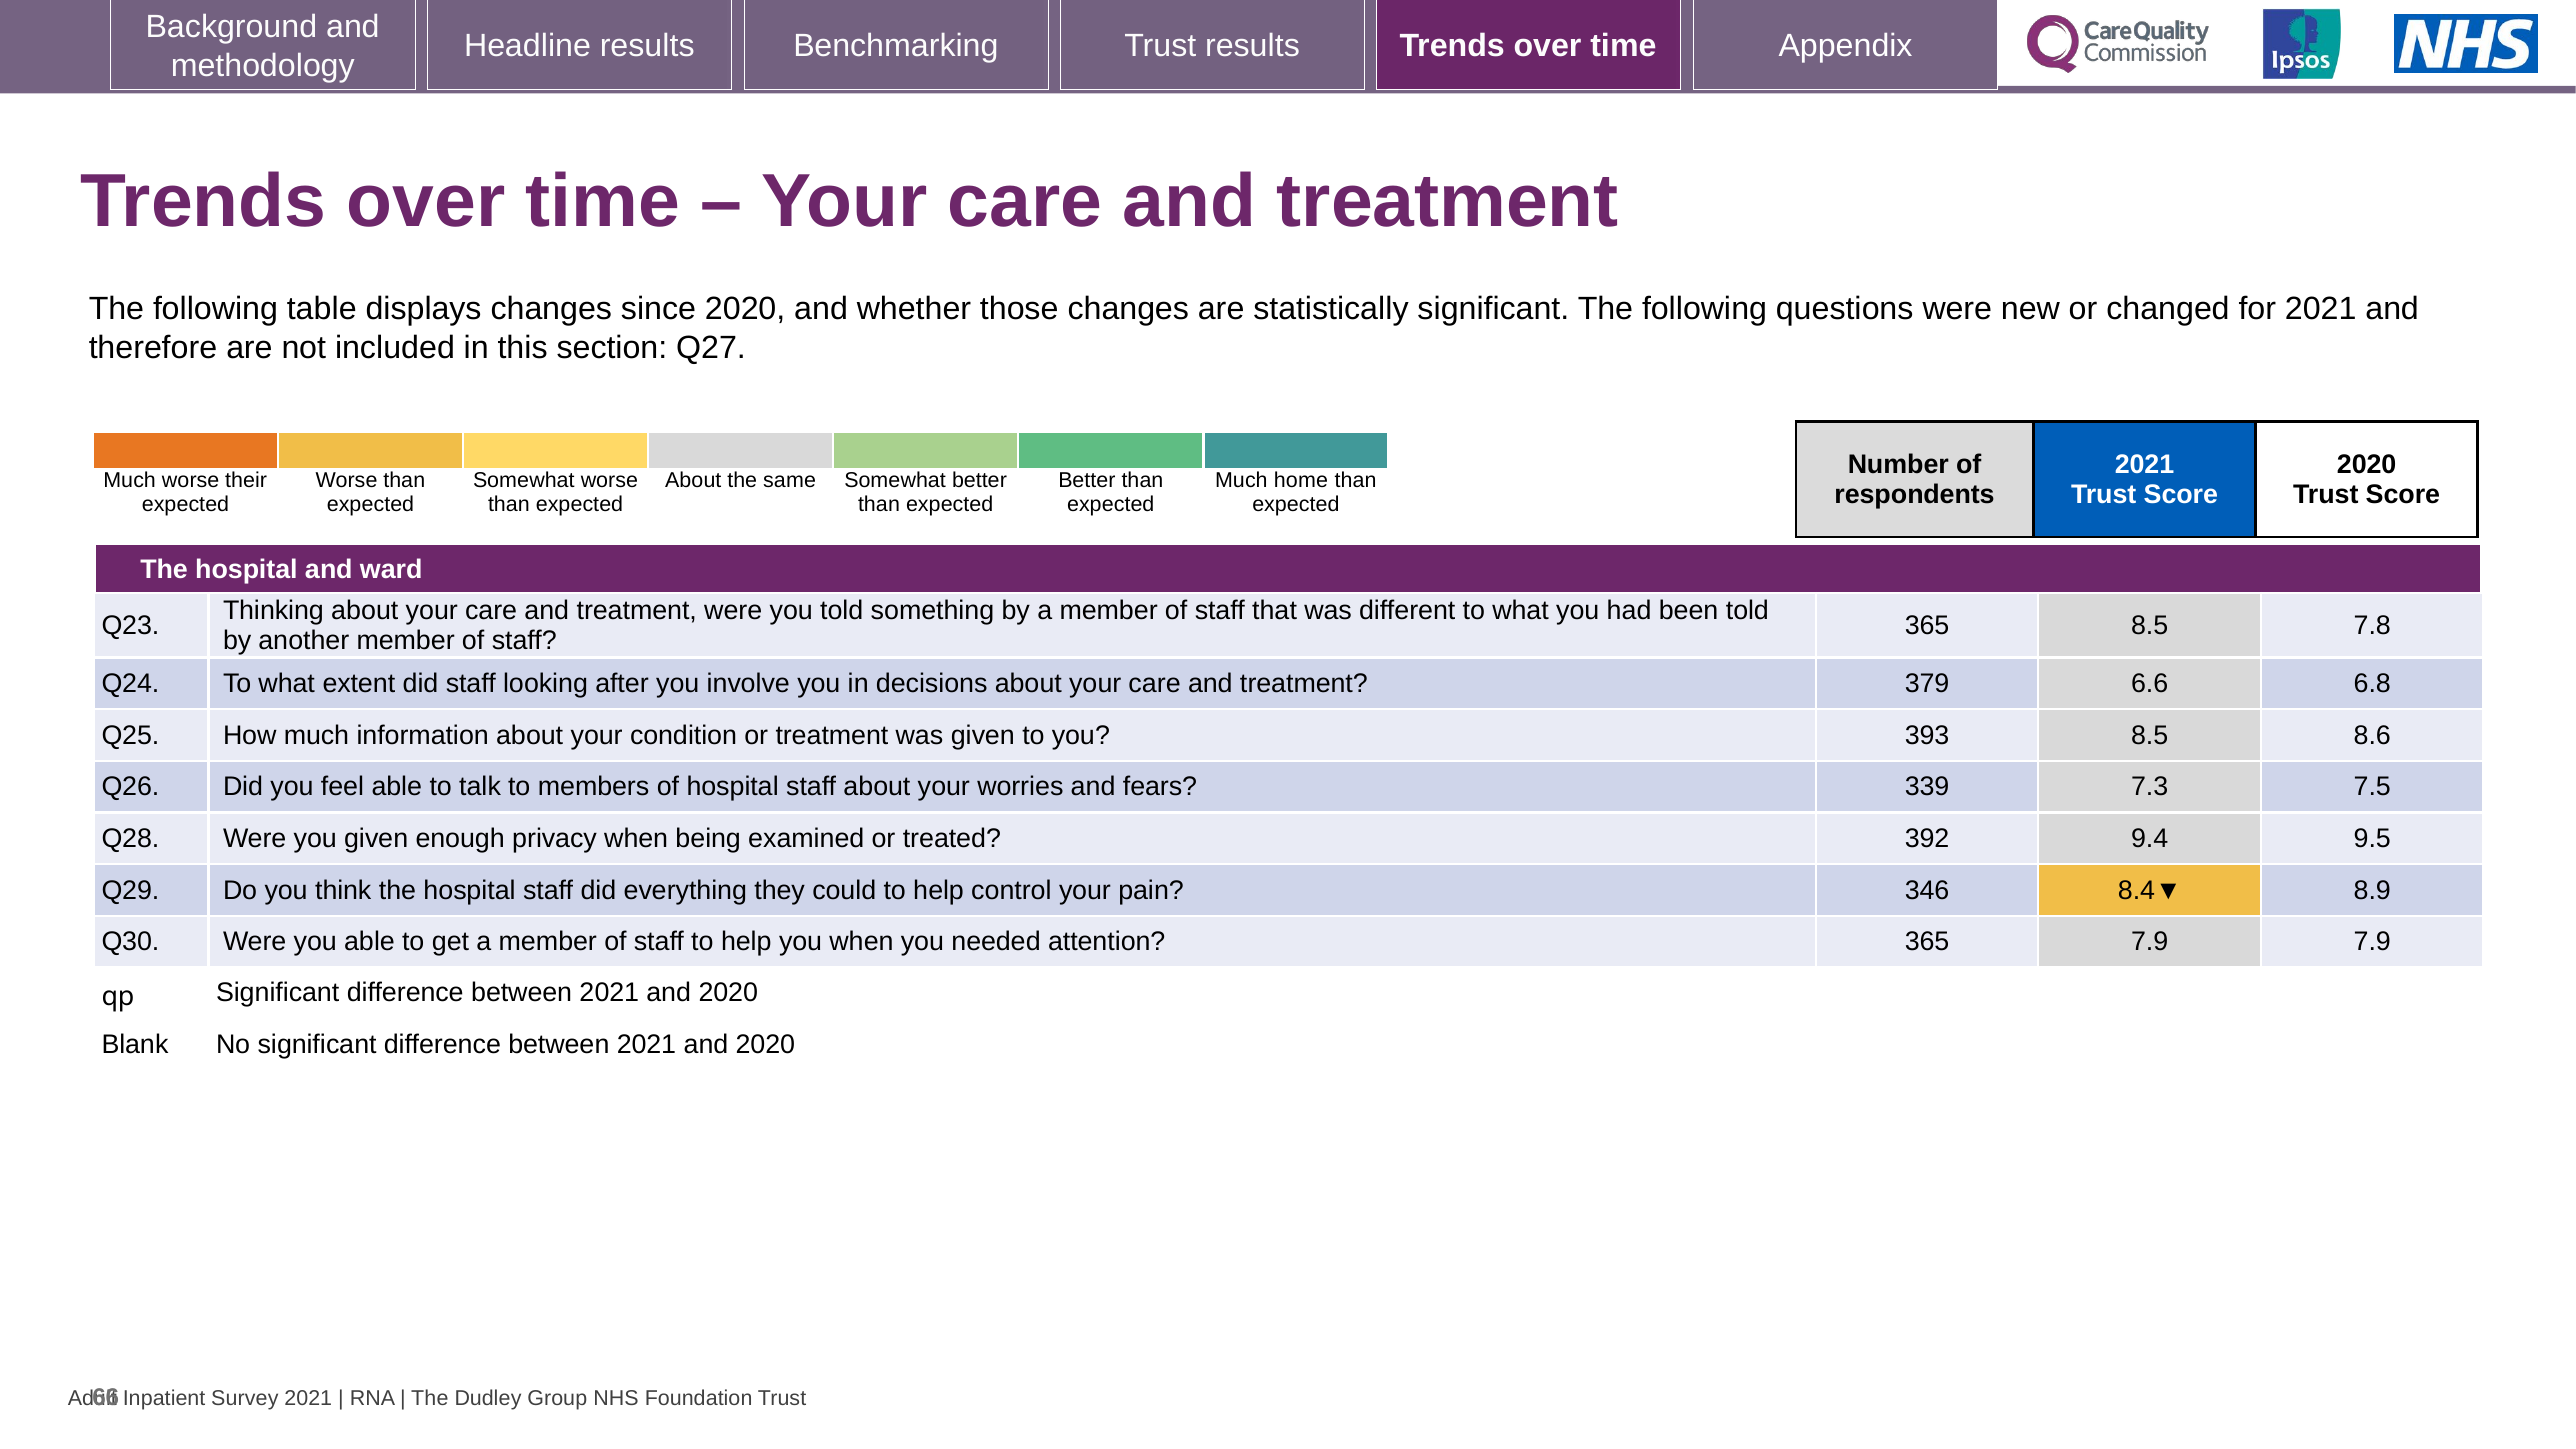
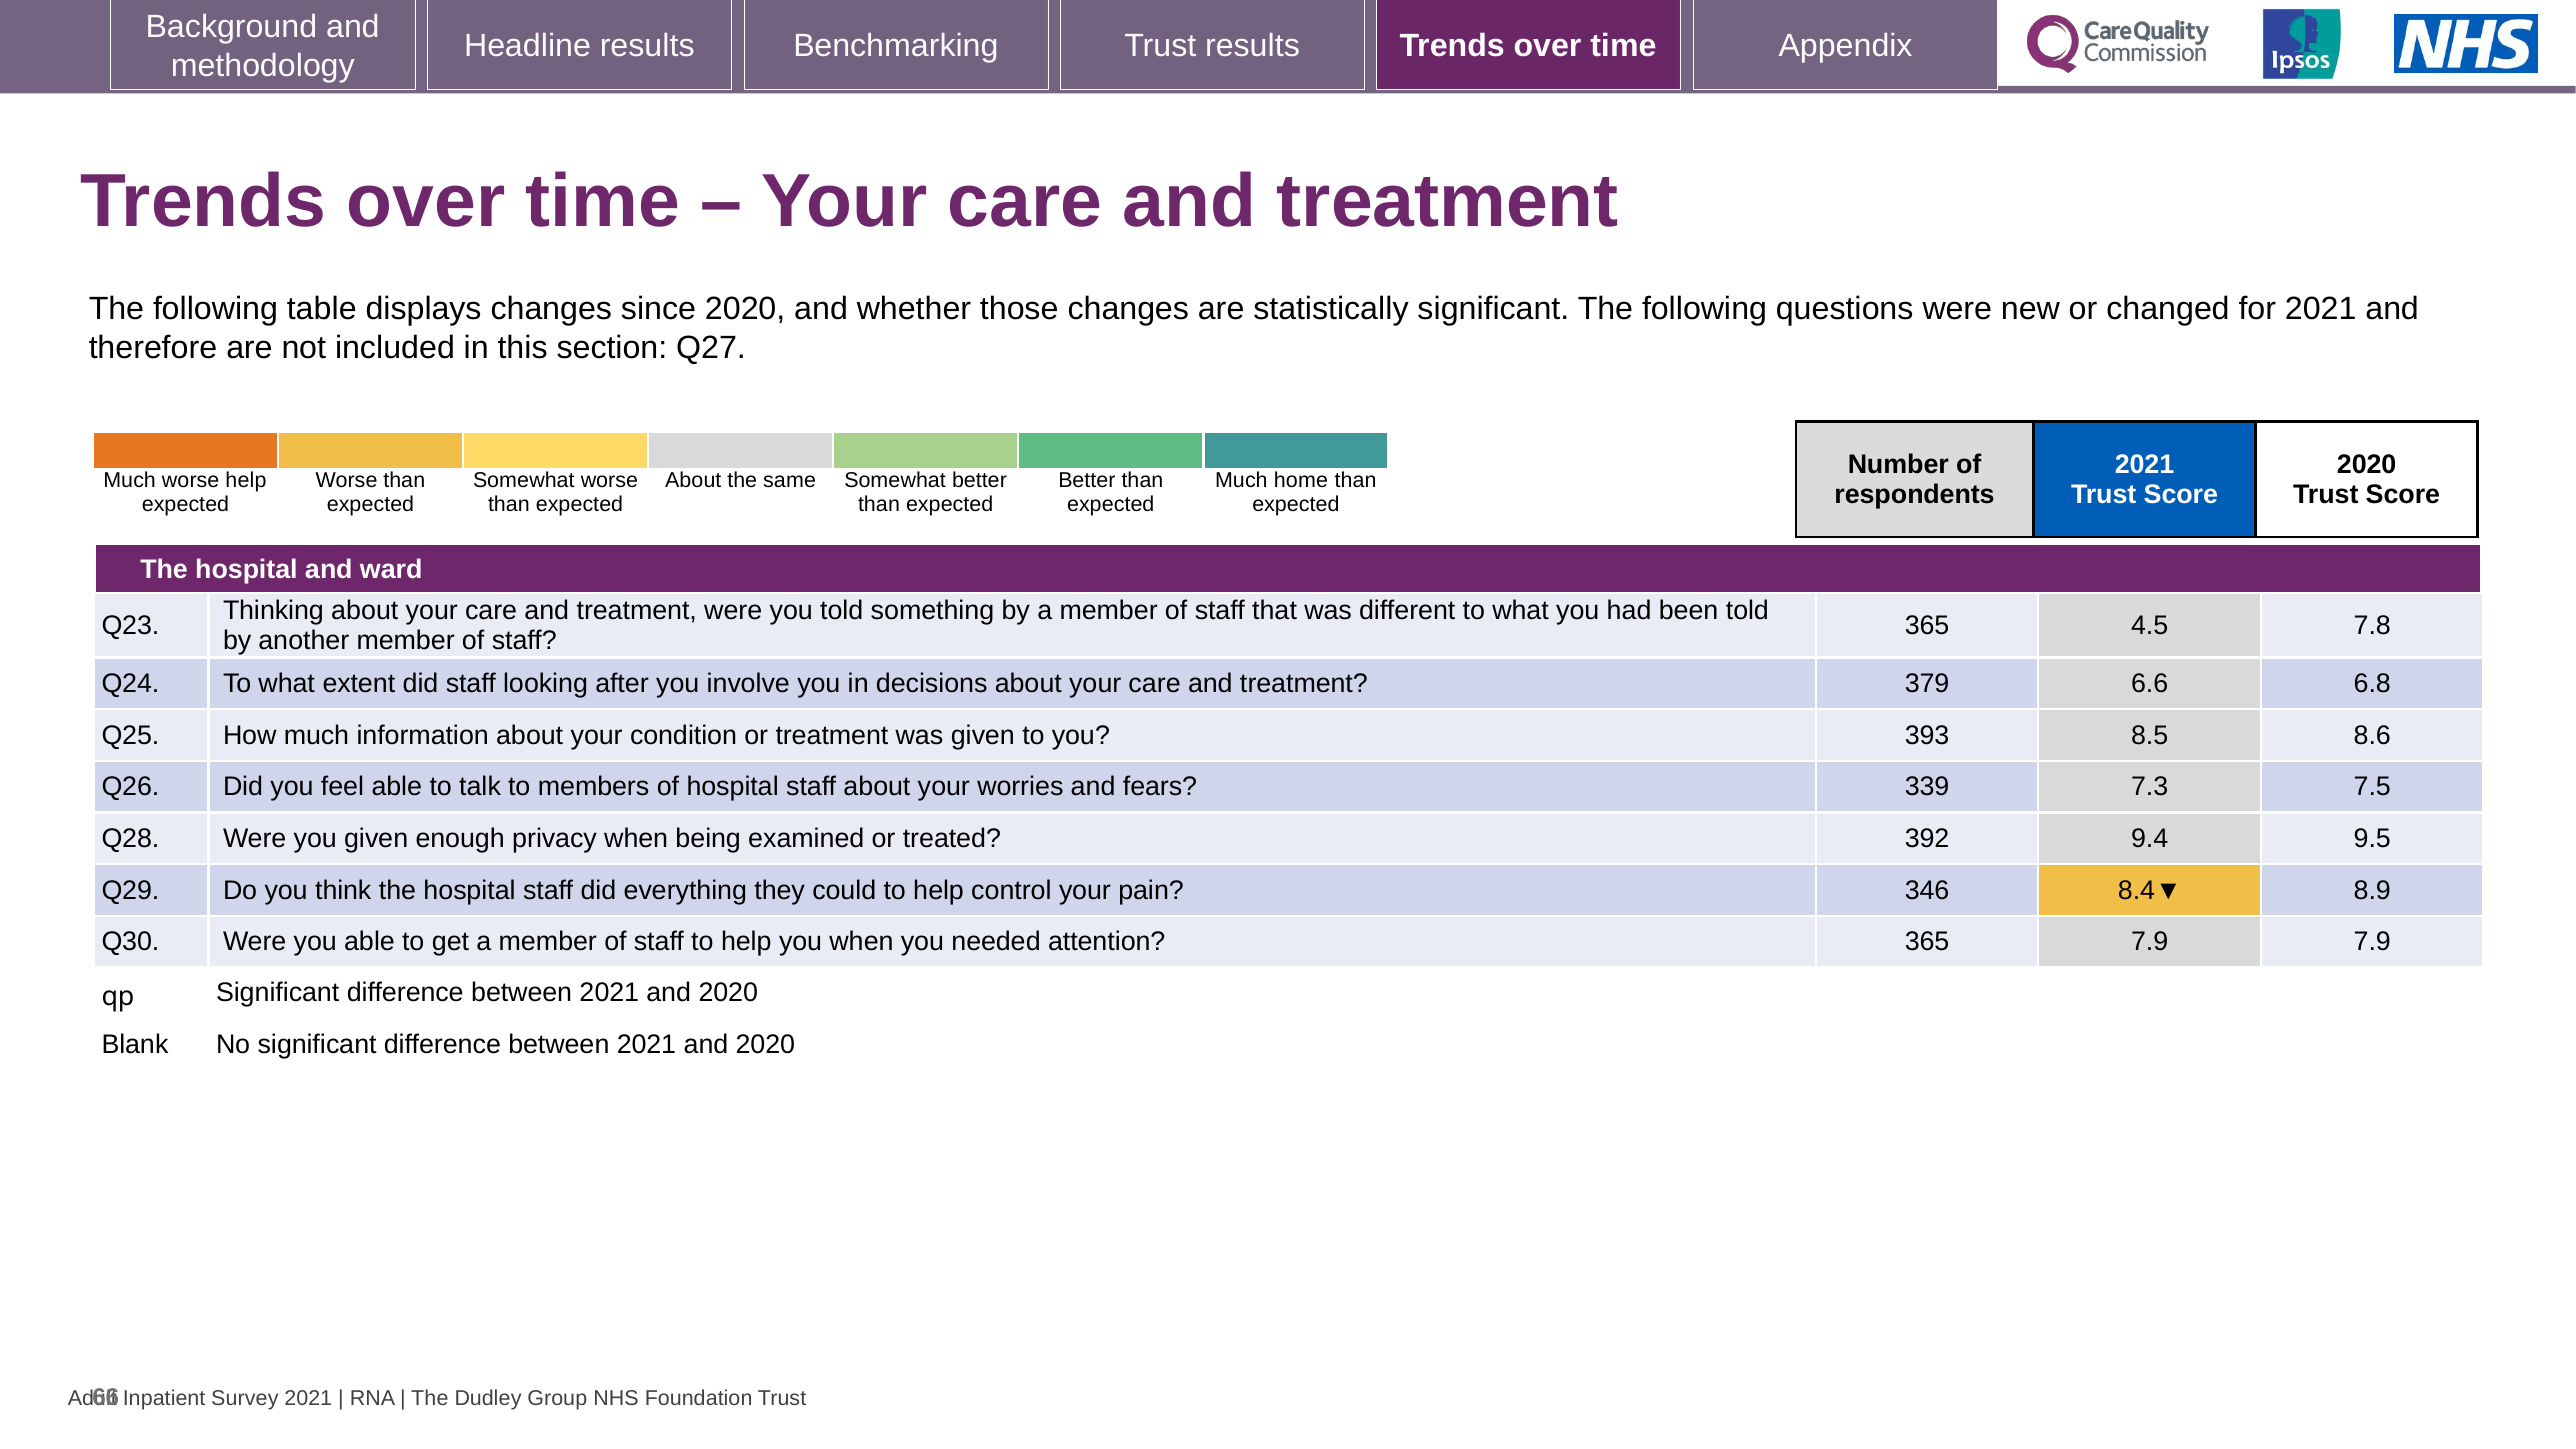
worse their: their -> help
365 8.5: 8.5 -> 4.5
